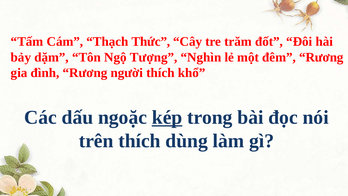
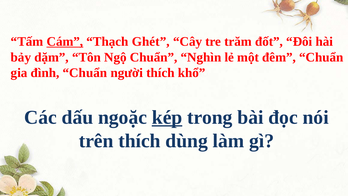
Cám underline: none -> present
Thức: Thức -> Ghét
Ngộ Tượng: Tượng -> Chuẩn
đêm Rương: Rương -> Chuẩn
đình Rương: Rương -> Chuẩn
